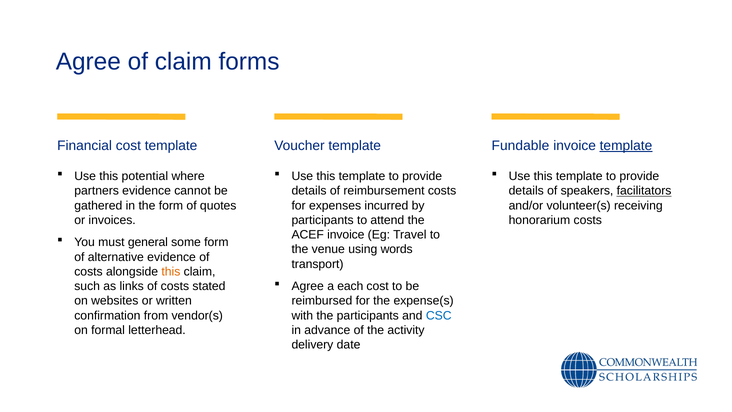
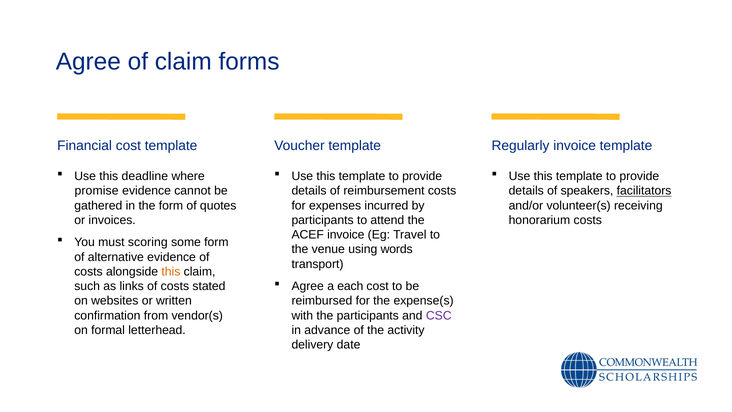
Fundable: Fundable -> Regularly
template at (626, 145) underline: present -> none
potential: potential -> deadline
partners: partners -> promise
general: general -> scoring
CSC colour: blue -> purple
